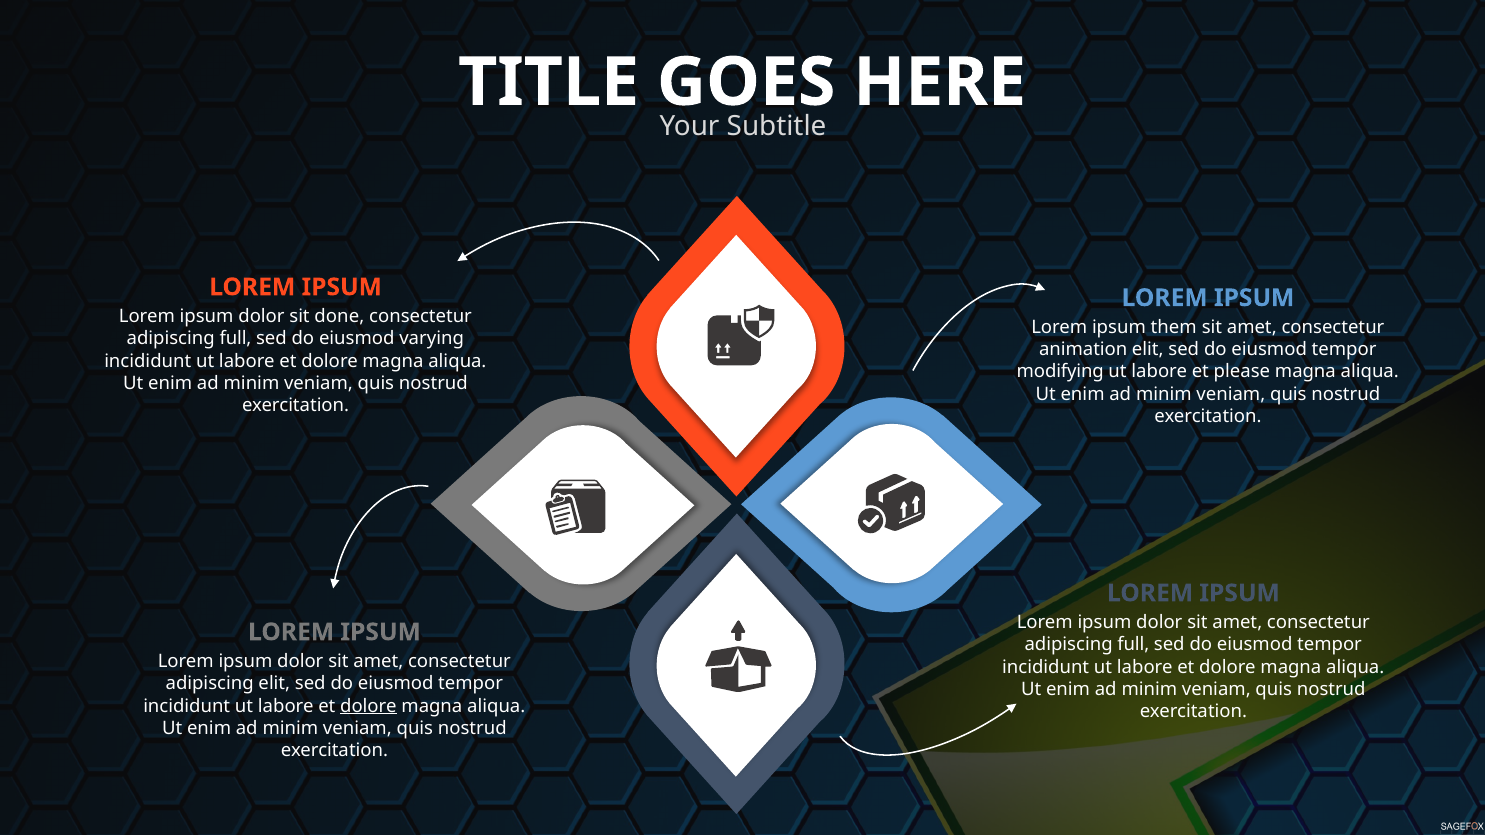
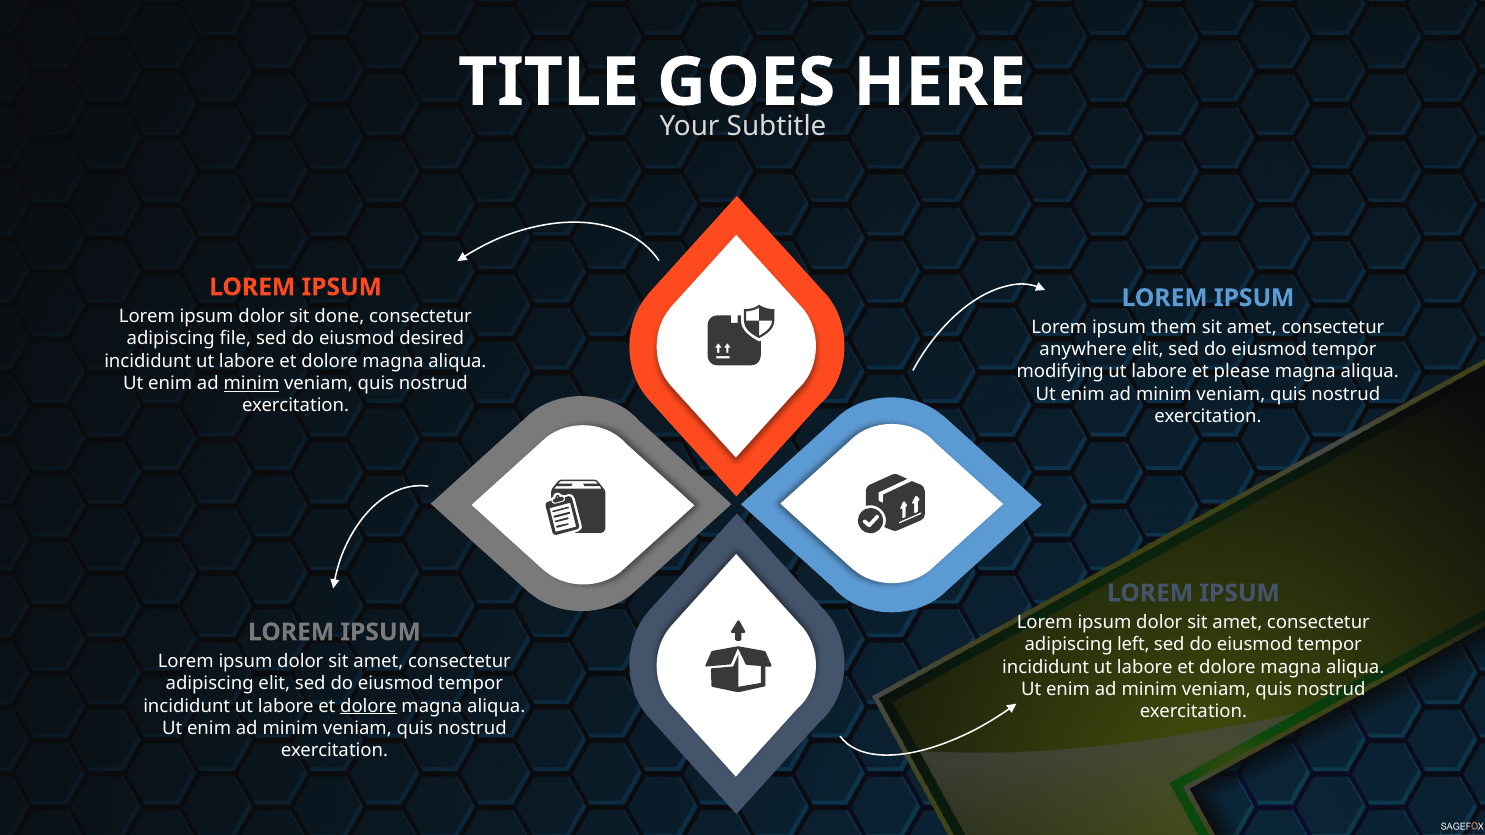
full at (235, 339): full -> file
varying: varying -> desired
animation: animation -> anywhere
minim at (251, 383) underline: none -> present
full at (1133, 645): full -> left
